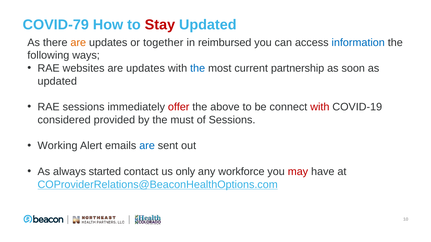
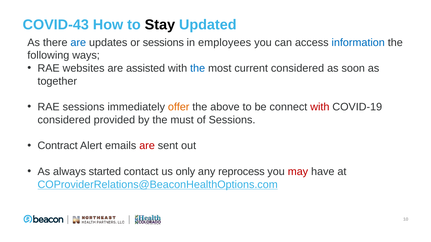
COVID-79: COVID-79 -> COVID-43
Stay colour: red -> black
are at (78, 43) colour: orange -> blue
or together: together -> sessions
reimbursed: reimbursed -> employees
websites are updates: updates -> assisted
current partnership: partnership -> considered
updated at (57, 81): updated -> together
offer colour: red -> orange
Working: Working -> Contract
are at (147, 146) colour: blue -> red
workforce: workforce -> reprocess
